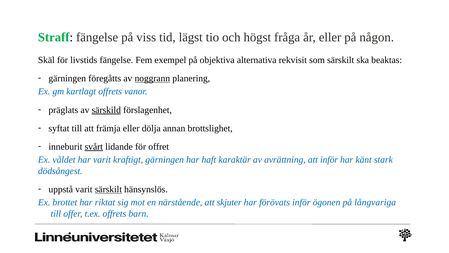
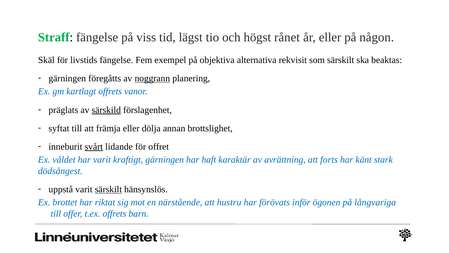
fråga: fråga -> rånet
att inför: inför -> forts
skjuter: skjuter -> hustru
